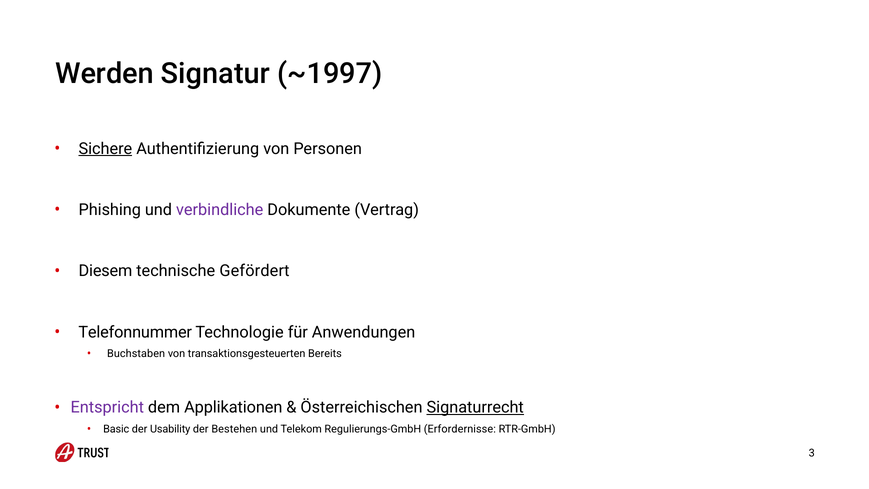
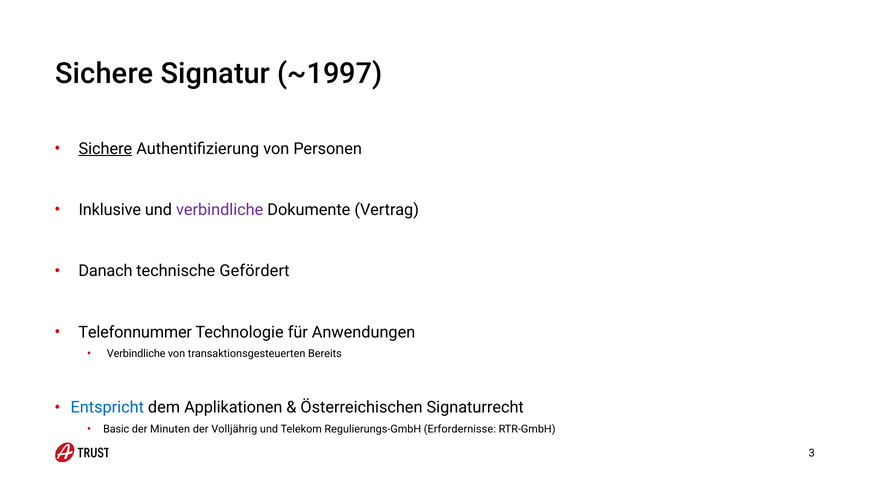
Werden at (104, 74): Werden -> Sichere
Phishing: Phishing -> Inklusive
Diesem: Diesem -> Danach
Buchstaben at (136, 354): Buchstaben -> Verbindliche
Entspricht colour: purple -> blue
Signaturrecht underline: present -> none
Usability: Usability -> Minuten
Bestehen: Bestehen -> Volljährig
